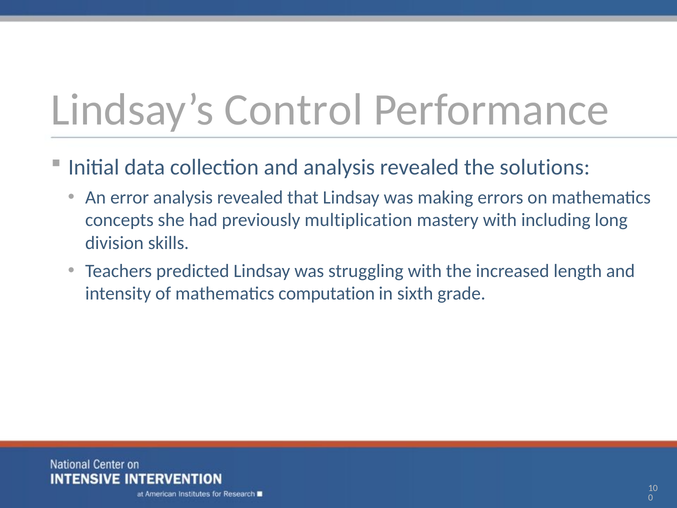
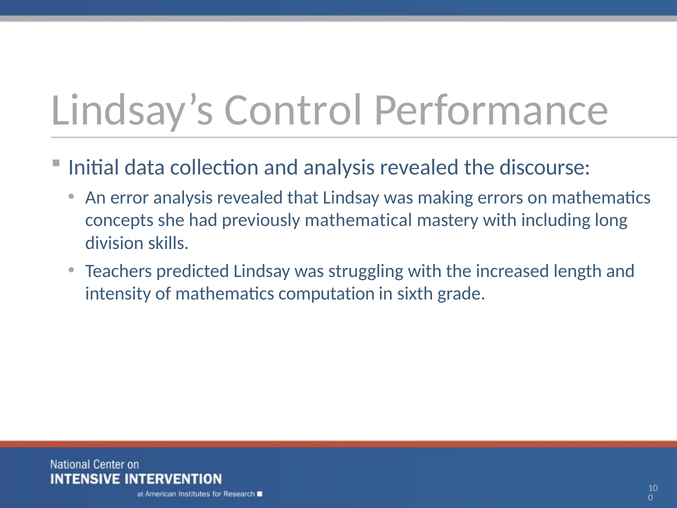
solutions: solutions -> discourse
multiplication: multiplication -> mathematical
